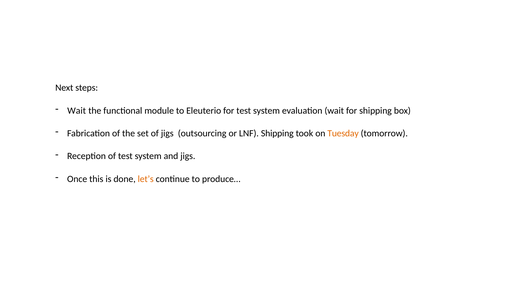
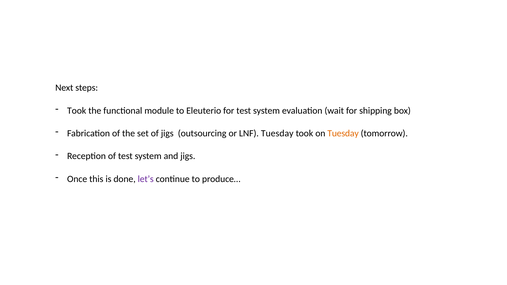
Wait at (77, 111): Wait -> Took
LNF Shipping: Shipping -> Tuesday
let’s colour: orange -> purple
